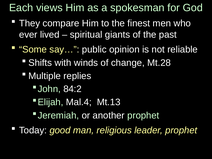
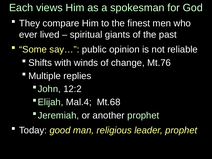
Mt.28: Mt.28 -> Mt.76
84:2: 84:2 -> 12:2
Mt.13: Mt.13 -> Mt.68
